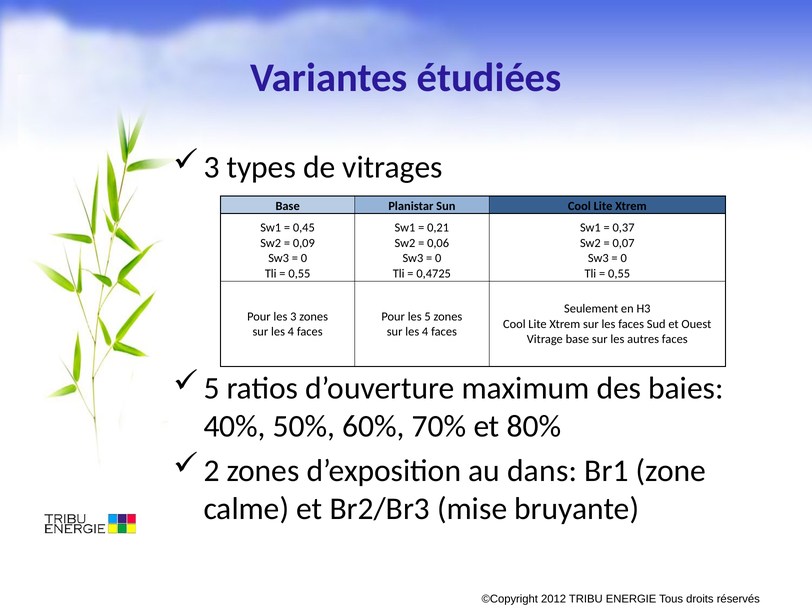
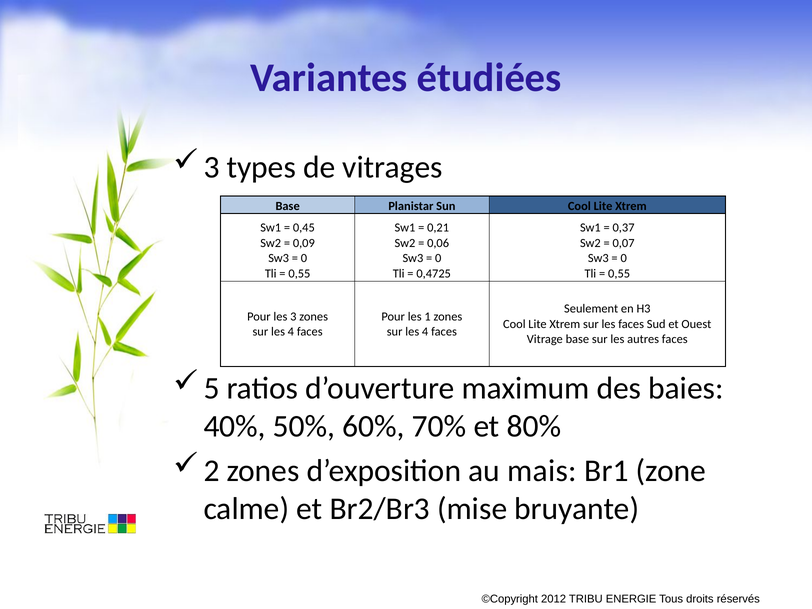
les 5: 5 -> 1
dans: dans -> mais
